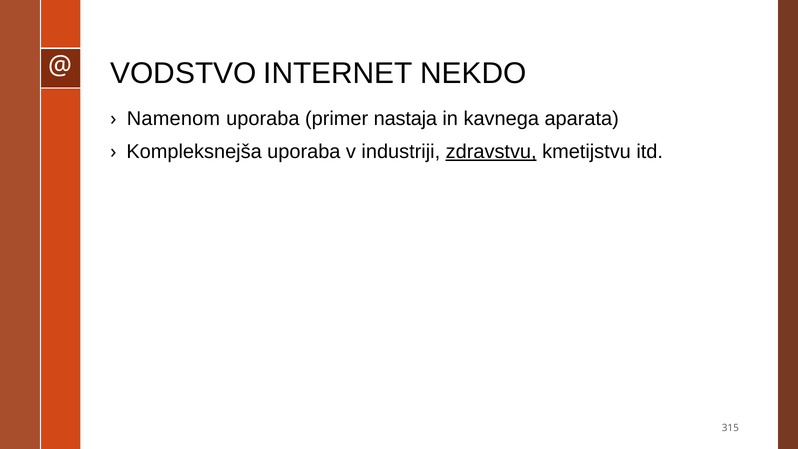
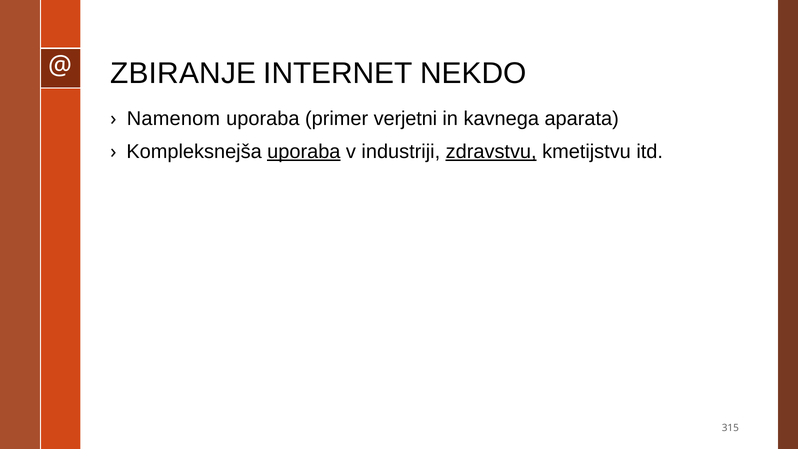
VODSTVO: VODSTVO -> ZBIRANJE
nastaja: nastaja -> verjetni
uporaba at (304, 152) underline: none -> present
